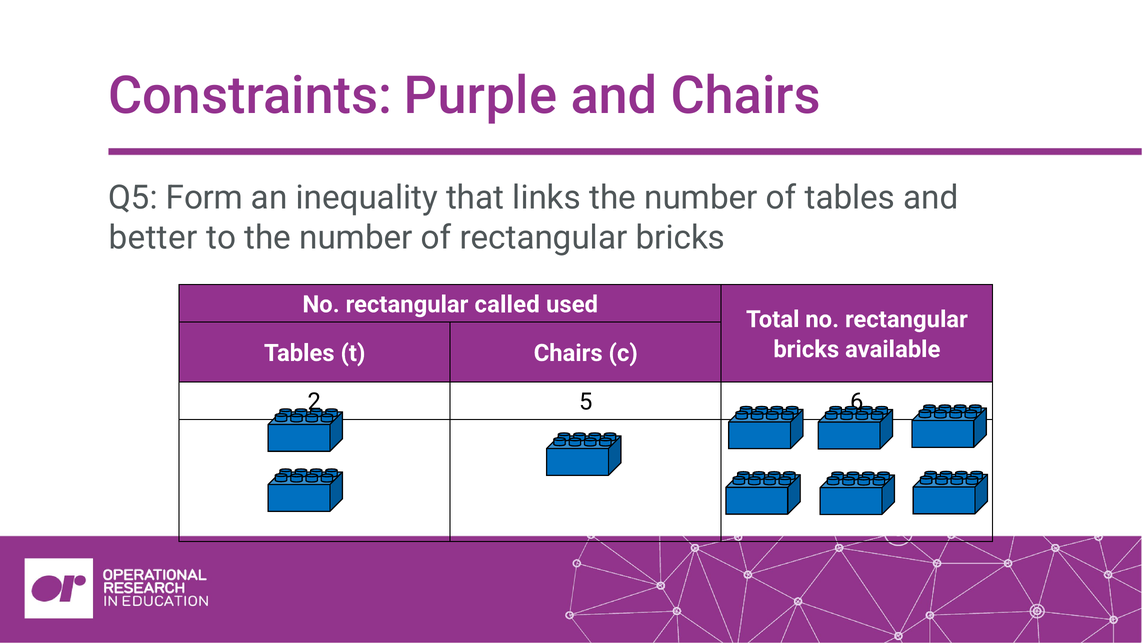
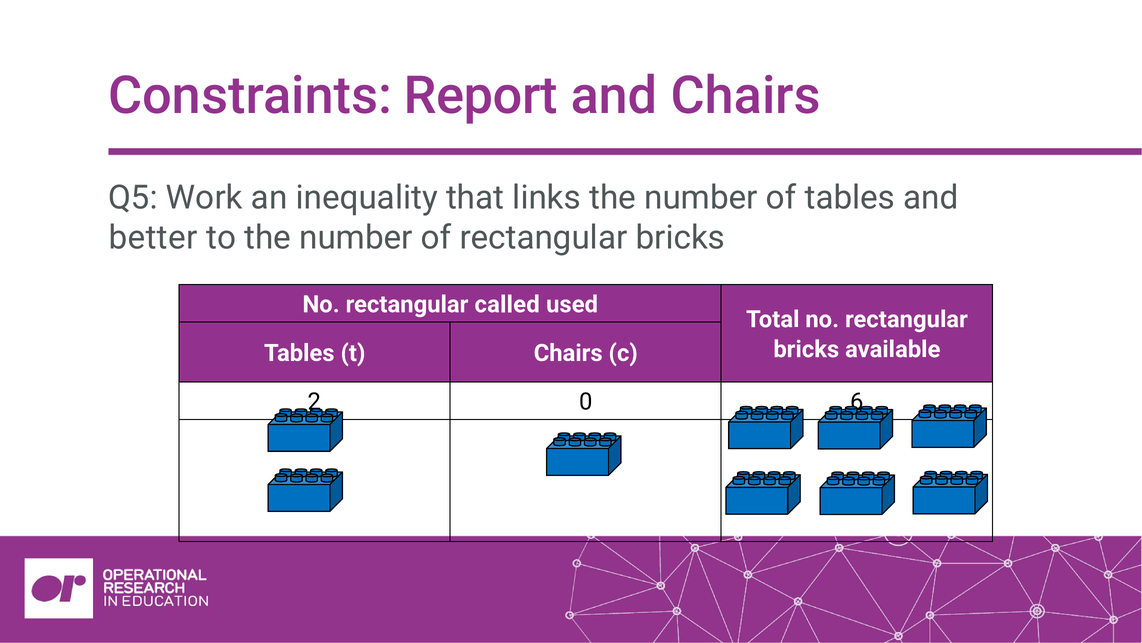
Purple: Purple -> Report
Form: Form -> Work
5: 5 -> 0
